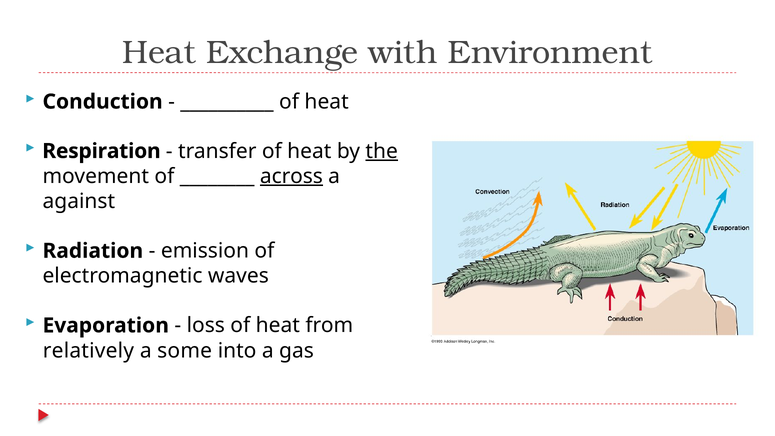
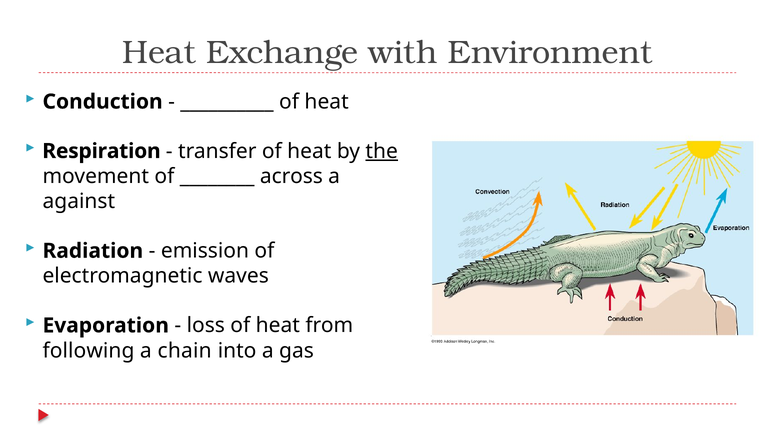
across underline: present -> none
relatively: relatively -> following
some: some -> chain
